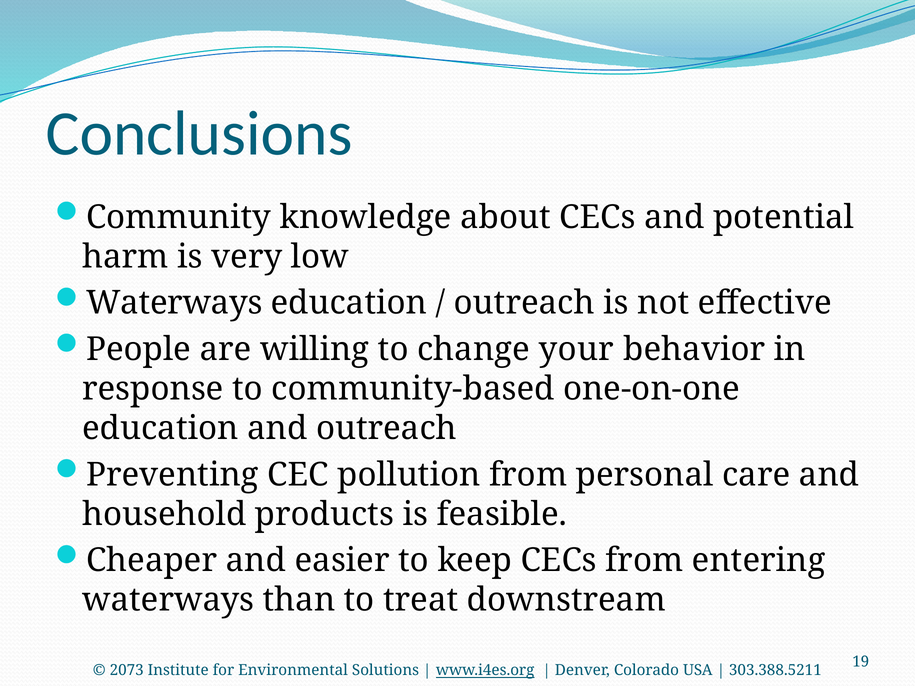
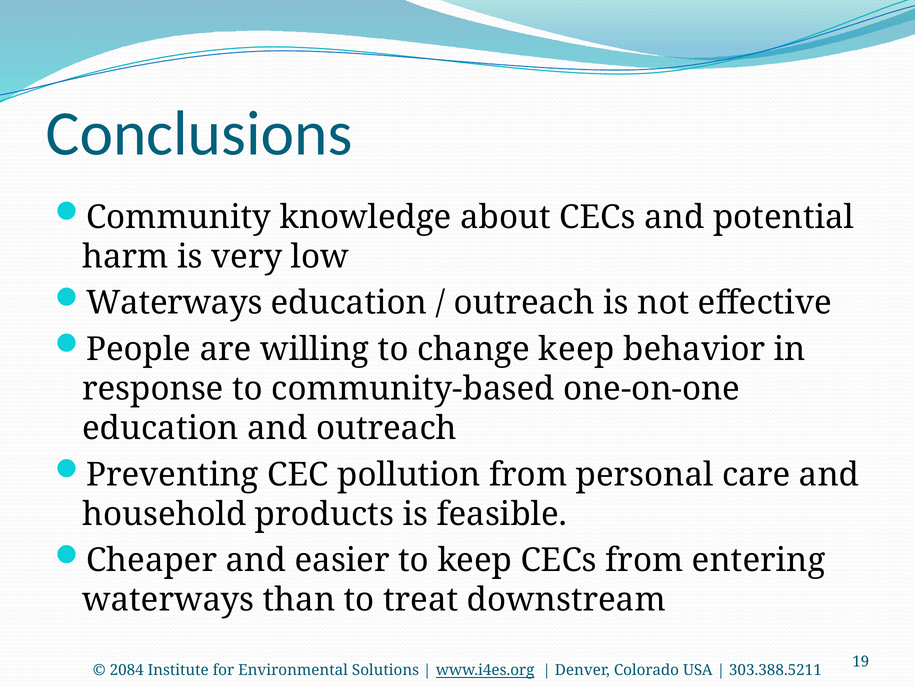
change your: your -> keep
2073: 2073 -> 2084
